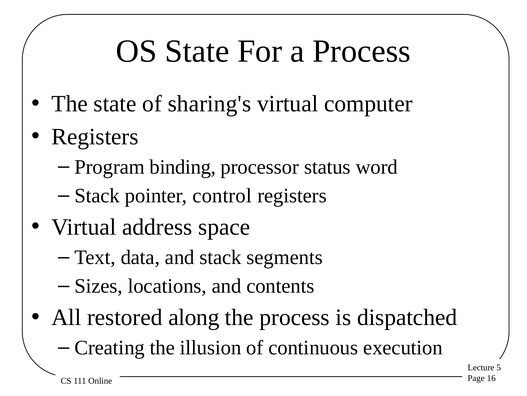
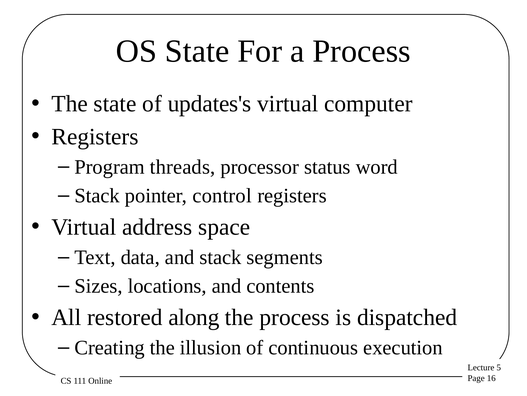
sharing's: sharing's -> updates's
binding: binding -> threads
